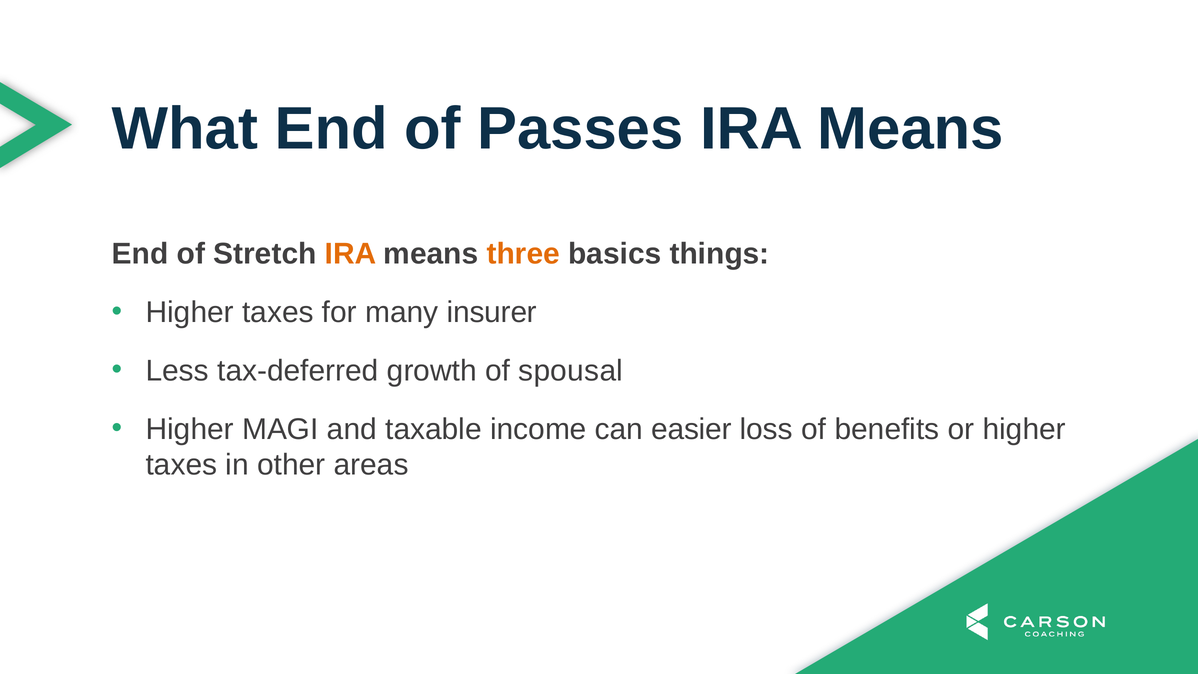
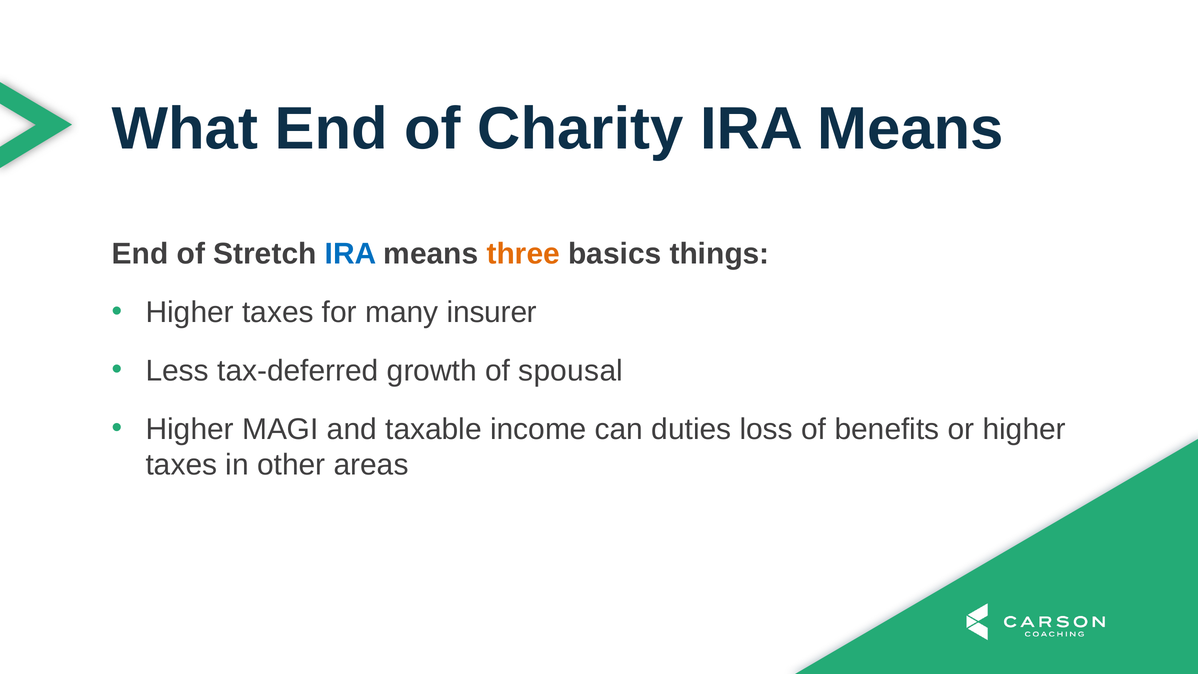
Passes: Passes -> Charity
IRA at (351, 254) colour: orange -> blue
easier: easier -> duties
